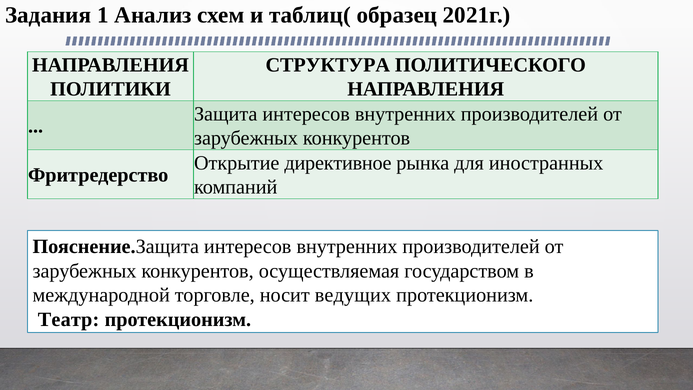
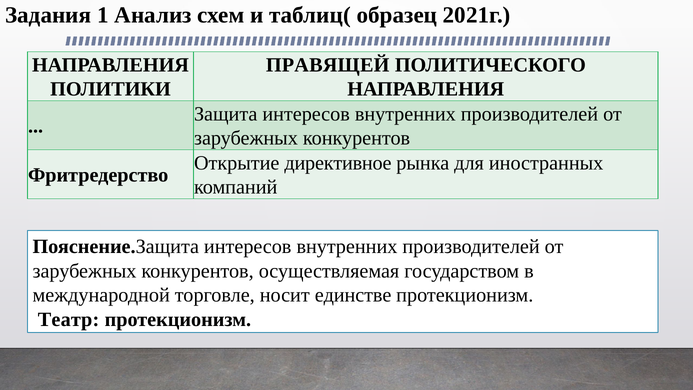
СТРУКТУРА: СТРУКТУРА -> ПРАВЯЩЕЙ
ведущих: ведущих -> единстве
